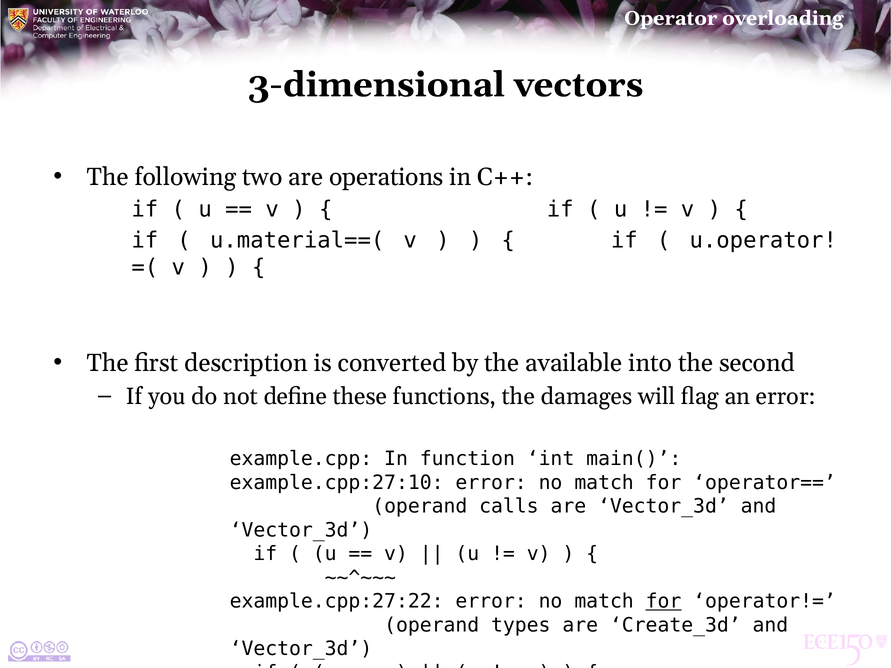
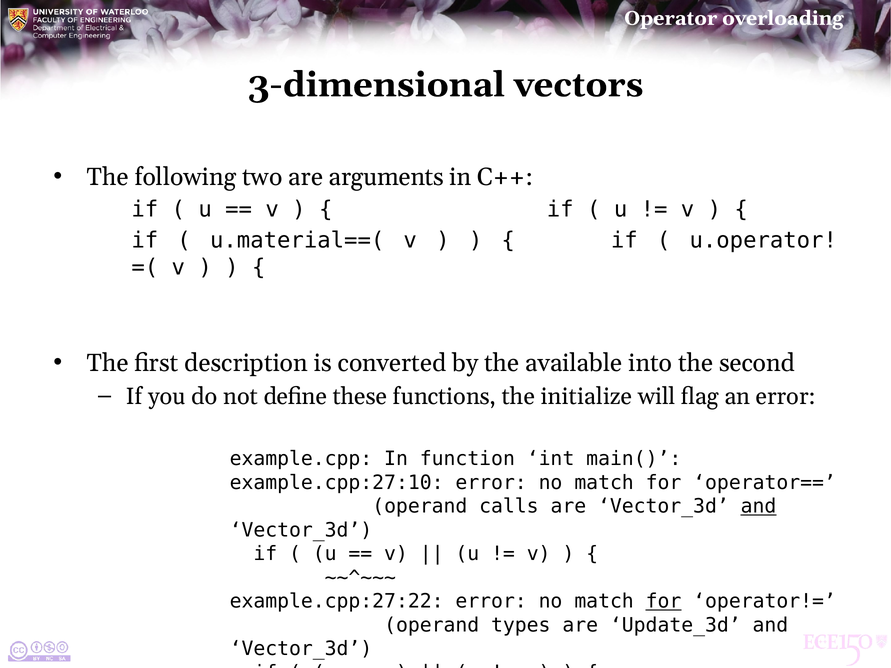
operations: operations -> arguments
damages: damages -> initialize
and at (759, 507) underline: none -> present
Create_3d: Create_3d -> Update_3d
